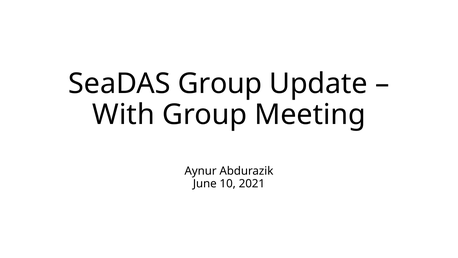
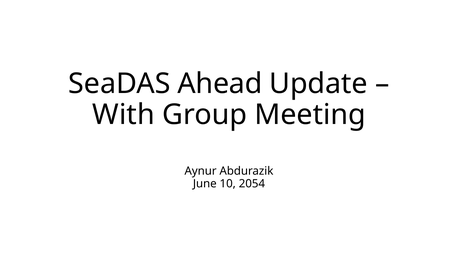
SeaDAS Group: Group -> Ahead
2021: 2021 -> 2054
